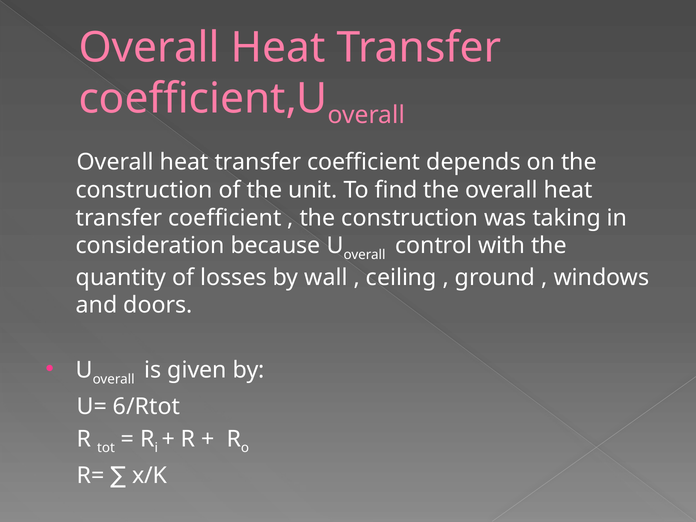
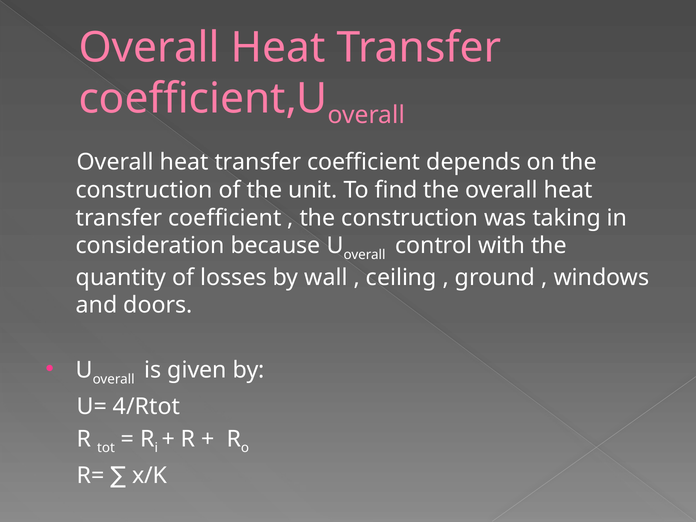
6/Rtot: 6/Rtot -> 4/Rtot
